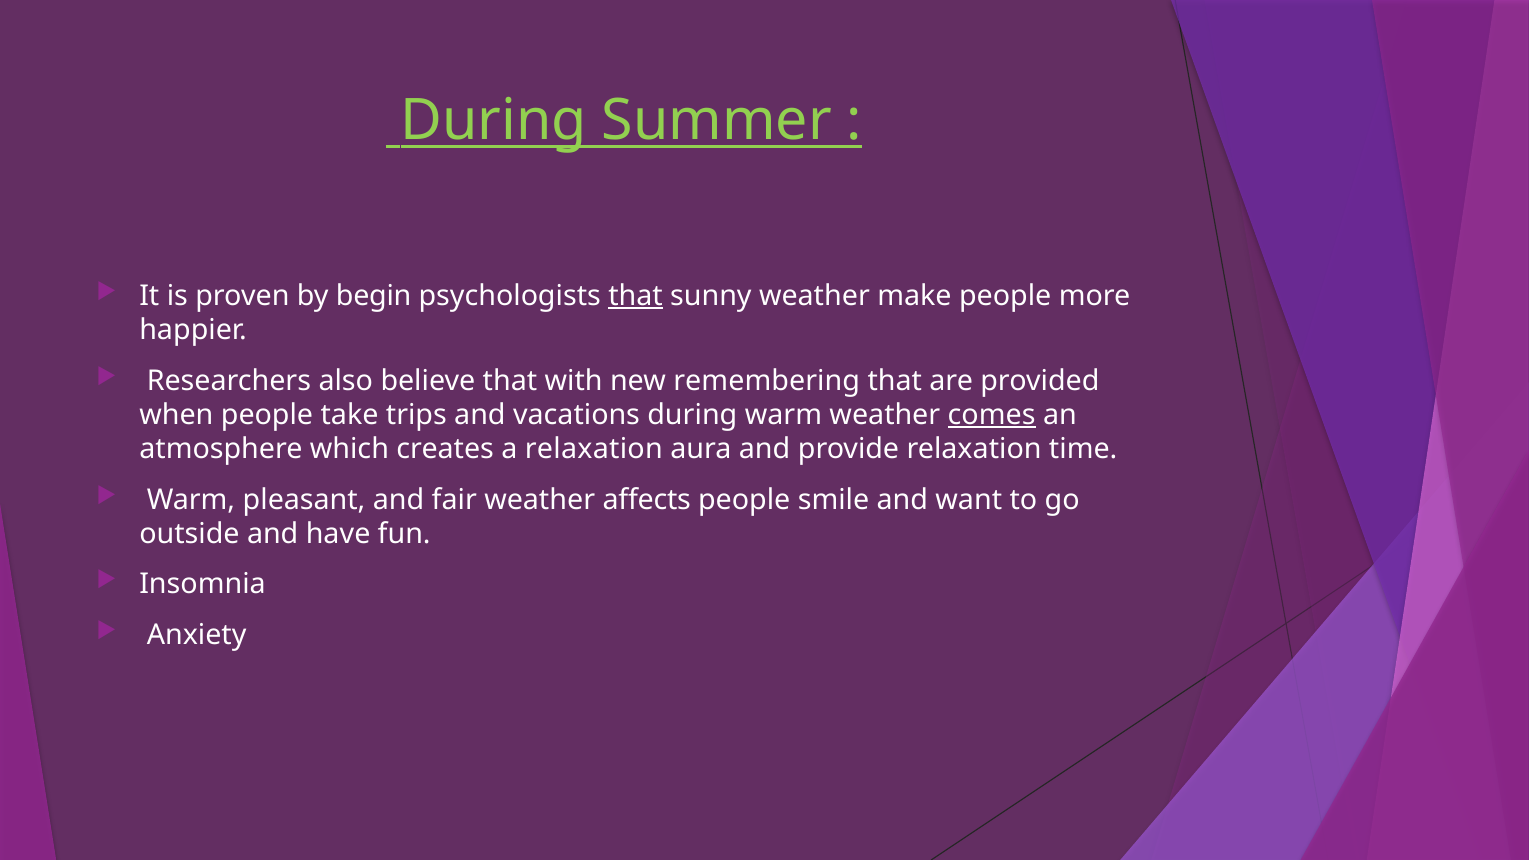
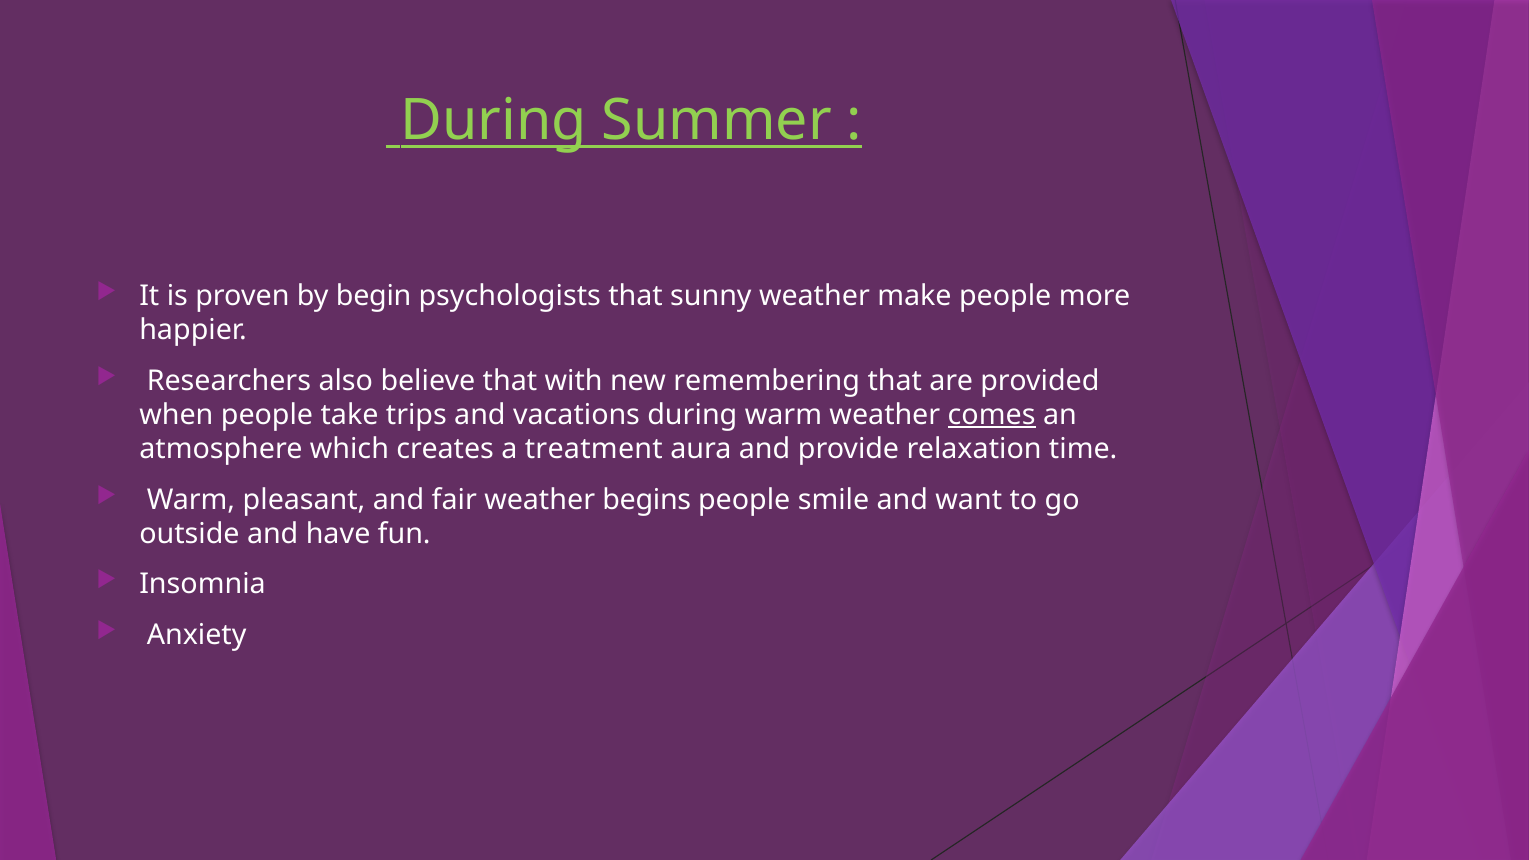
that at (636, 296) underline: present -> none
a relaxation: relaxation -> treatment
affects: affects -> begins
